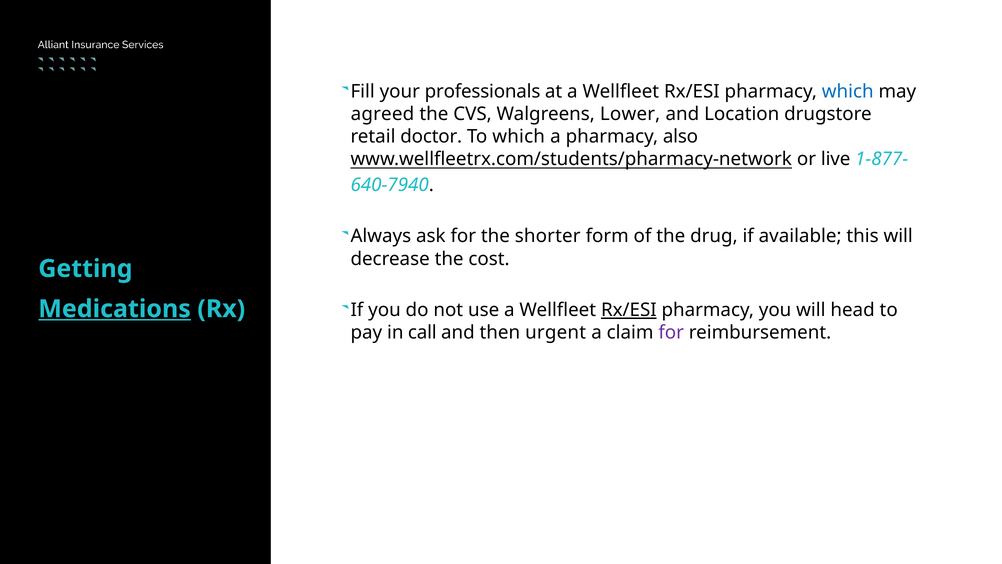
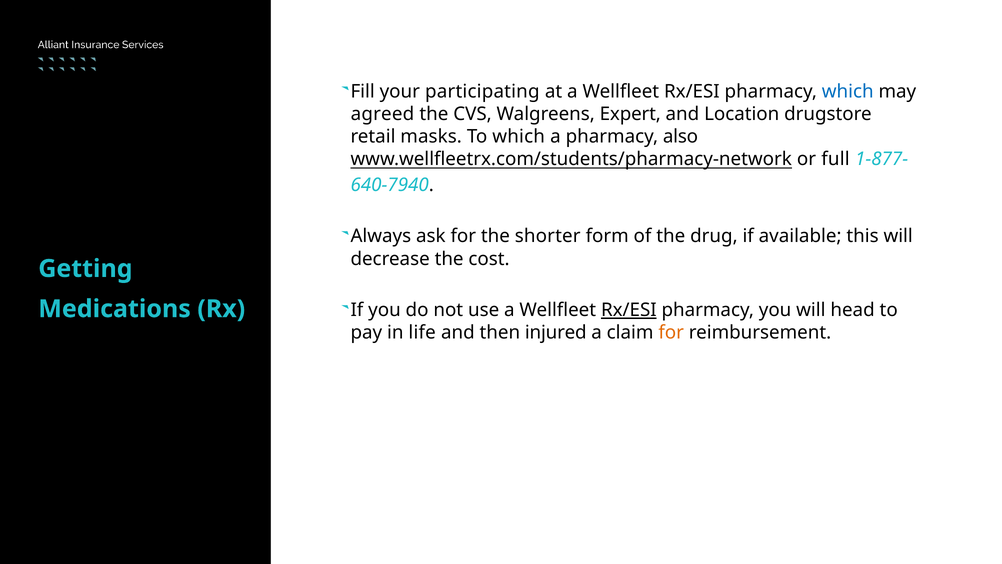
professionals: professionals -> participating
Lower: Lower -> Expert
doctor: doctor -> masks
live: live -> full
Medications underline: present -> none
call: call -> life
urgent: urgent -> injured
for at (671, 333) colour: purple -> orange
